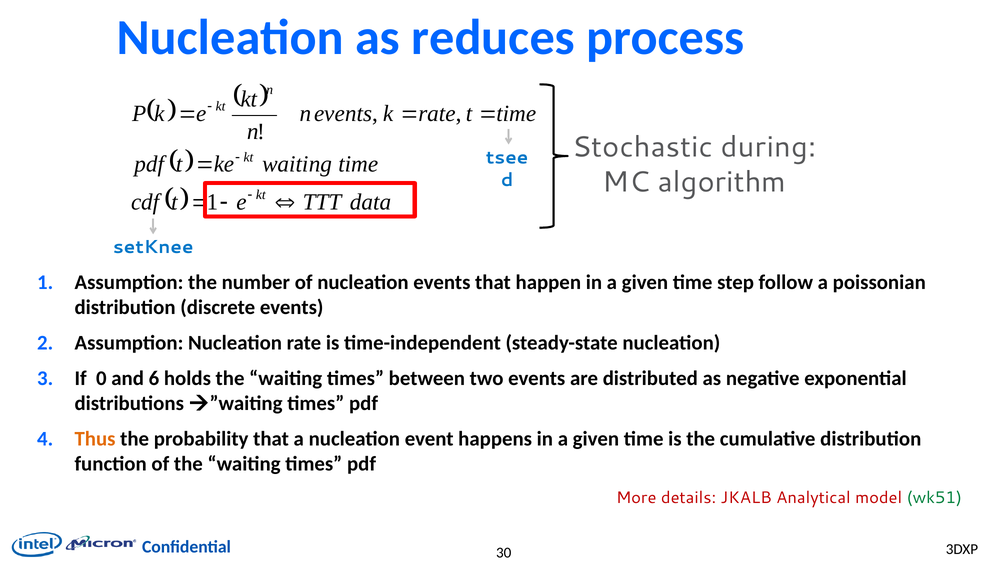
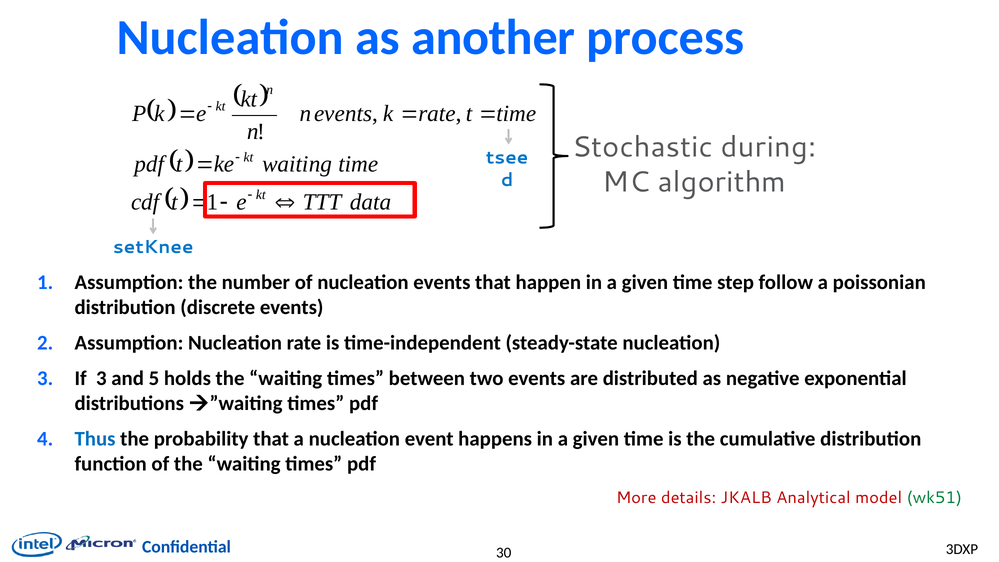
reduces: reduces -> another
If 0: 0 -> 3
6: 6 -> 5
Thus colour: orange -> blue
